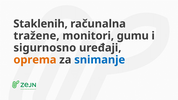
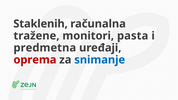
gumu: gumu -> pasta
sigurnosno: sigurnosno -> predmetna
oprema colour: orange -> red
